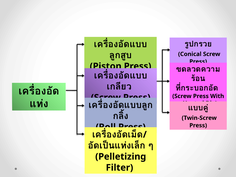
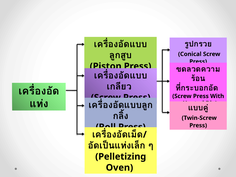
Filter: Filter -> Oven
